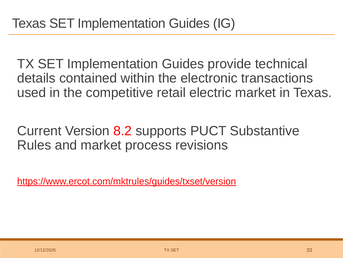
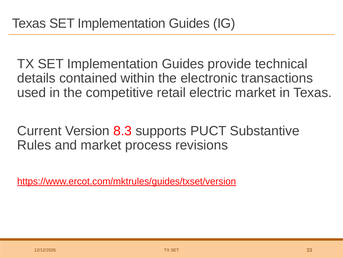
8.2: 8.2 -> 8.3
